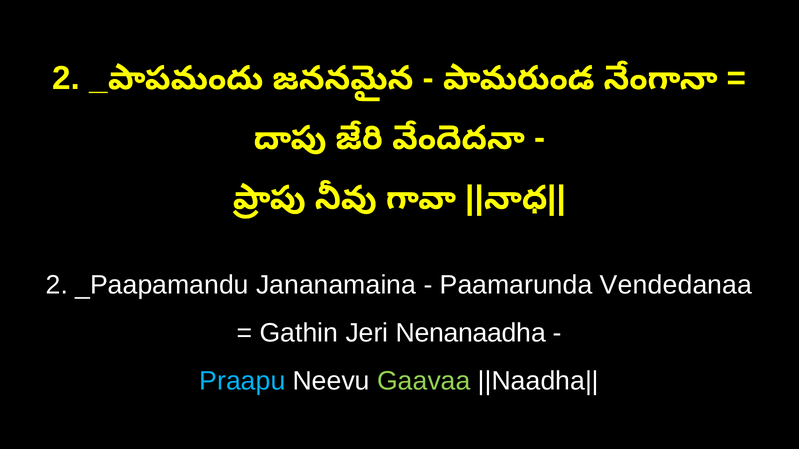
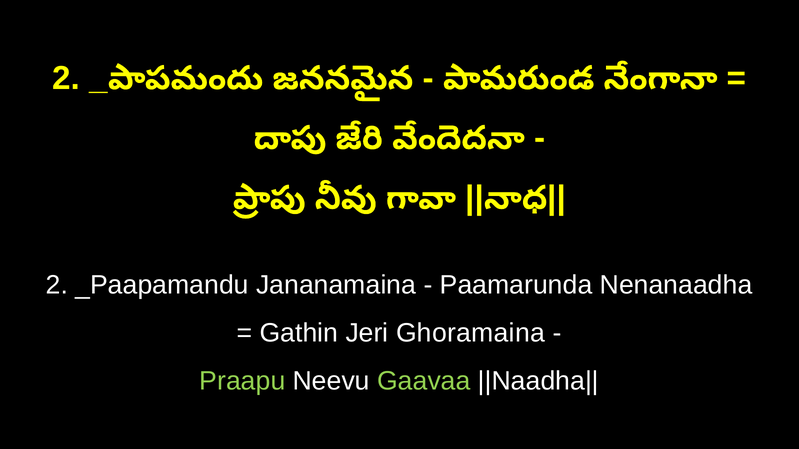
Vendedanaa: Vendedanaa -> Nenanaadha
Nenanaadha: Nenanaadha -> Ghoramaina
Praapu colour: light blue -> light green
